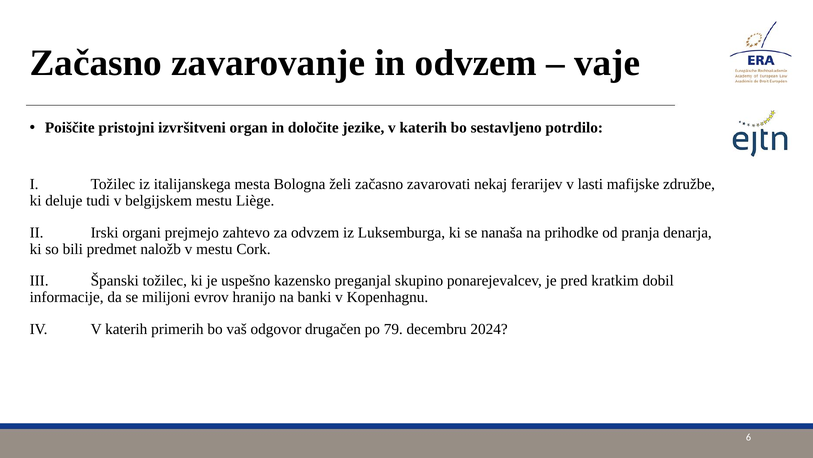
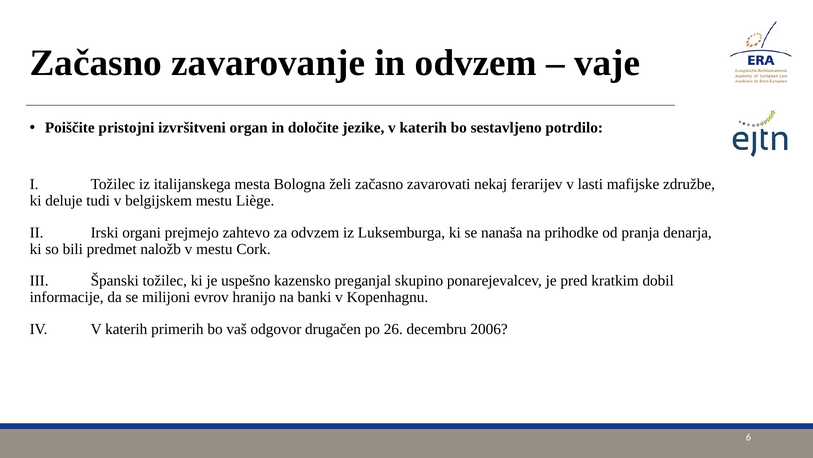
79: 79 -> 26
2024: 2024 -> 2006
